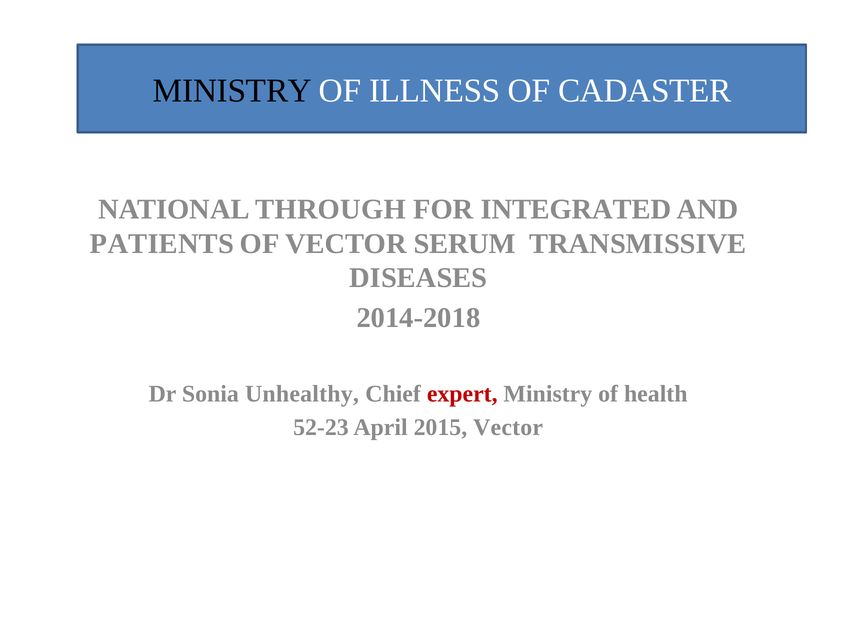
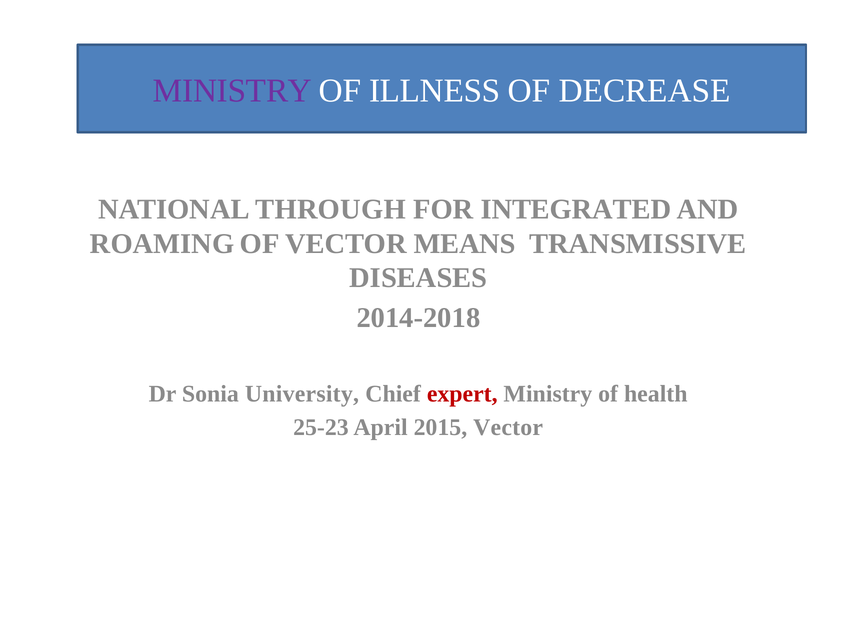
MINISTRY at (232, 91) colour: black -> purple
CADASTER: CADASTER -> DECREASE
PATIENTS: PATIENTS -> ROAMING
SERUM: SERUM -> MEANS
Unhealthy: Unhealthy -> University
52-23: 52-23 -> 25-23
